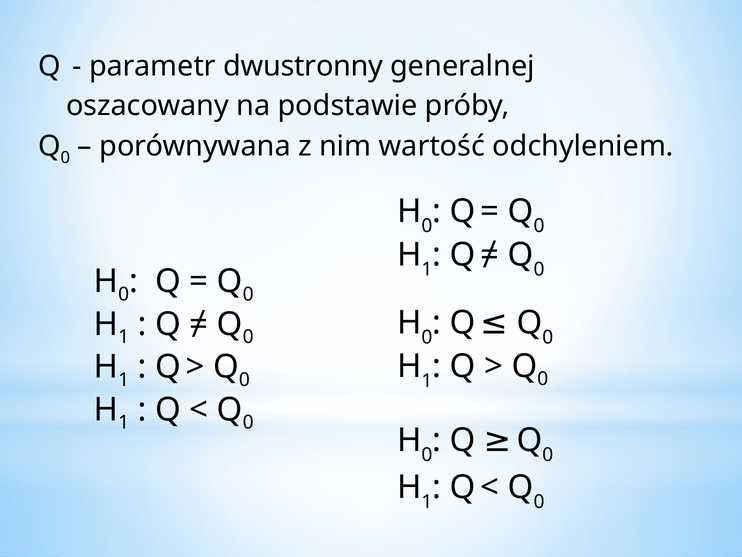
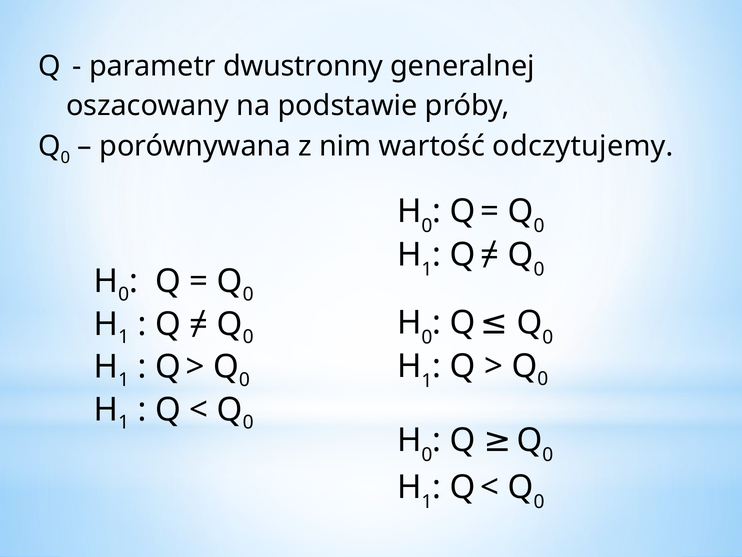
odchyleniem: odchyleniem -> odczytujemy
